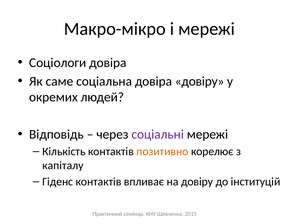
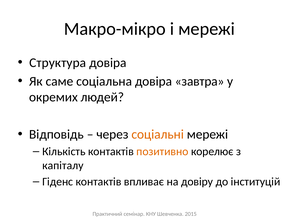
Соціологи: Соціологи -> Структура
довіра довіру: довіру -> завтра
соціальні colour: purple -> orange
